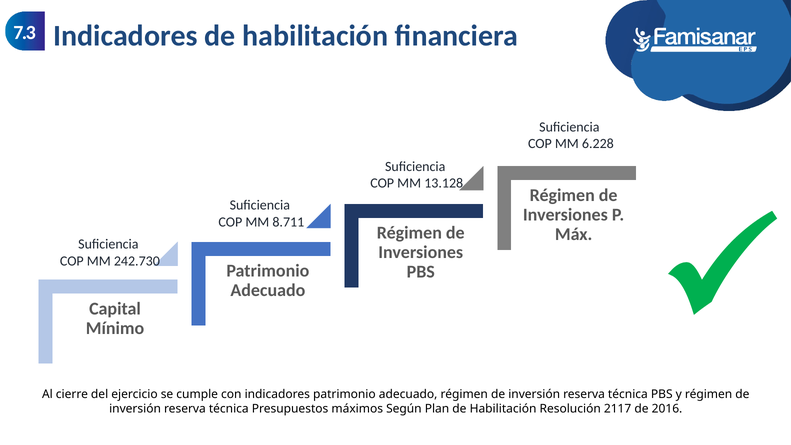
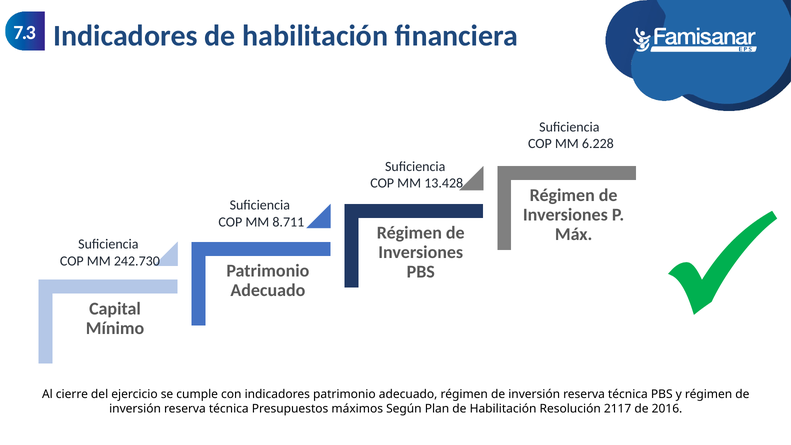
13.128: 13.128 -> 13.428
